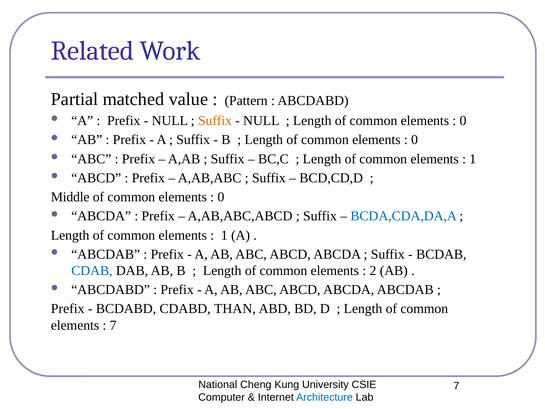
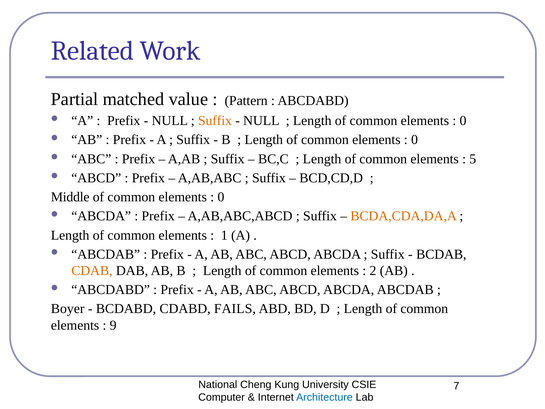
1 at (473, 159): 1 -> 5
BCDA,CDA,DA,A colour: blue -> orange
CDAB colour: blue -> orange
Prefix at (68, 309): Prefix -> Boyer
THAN: THAN -> FAILS
7 at (113, 325): 7 -> 9
